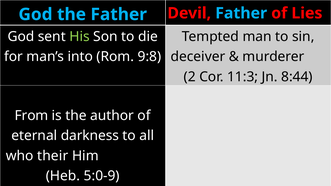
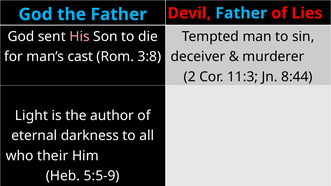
His colour: light green -> pink
into: into -> cast
9:8: 9:8 -> 3:8
From: From -> Light
5:0-9: 5:0-9 -> 5:5-9
